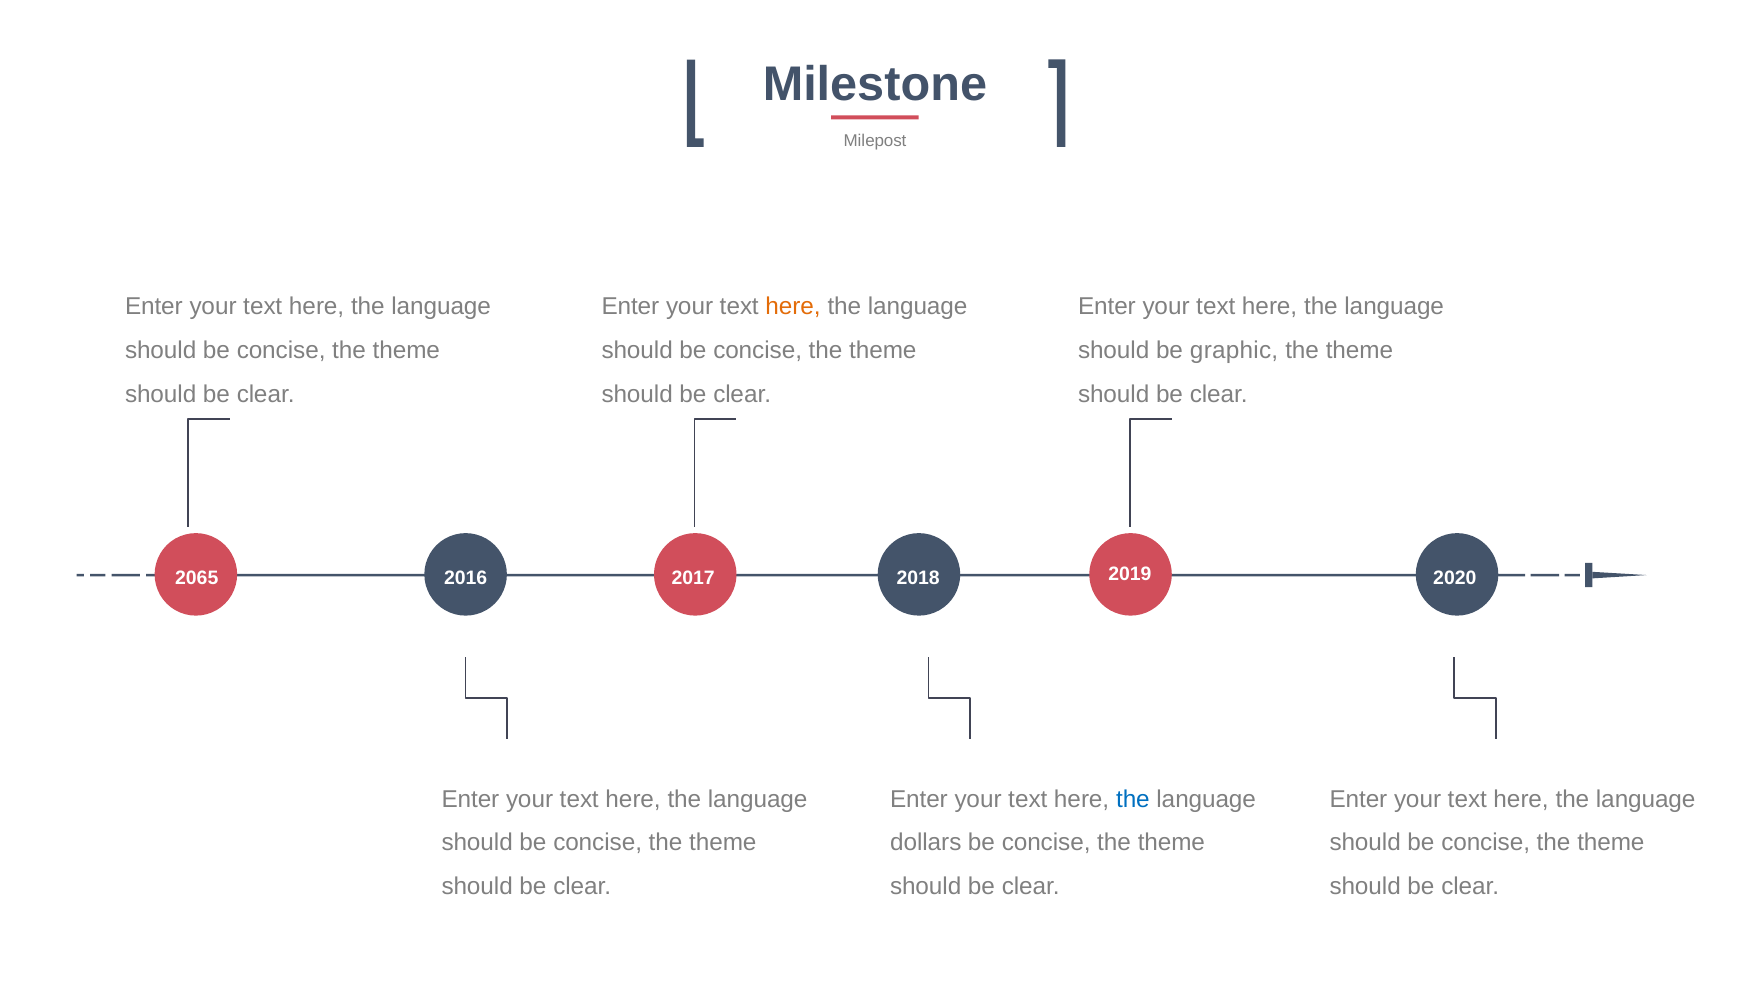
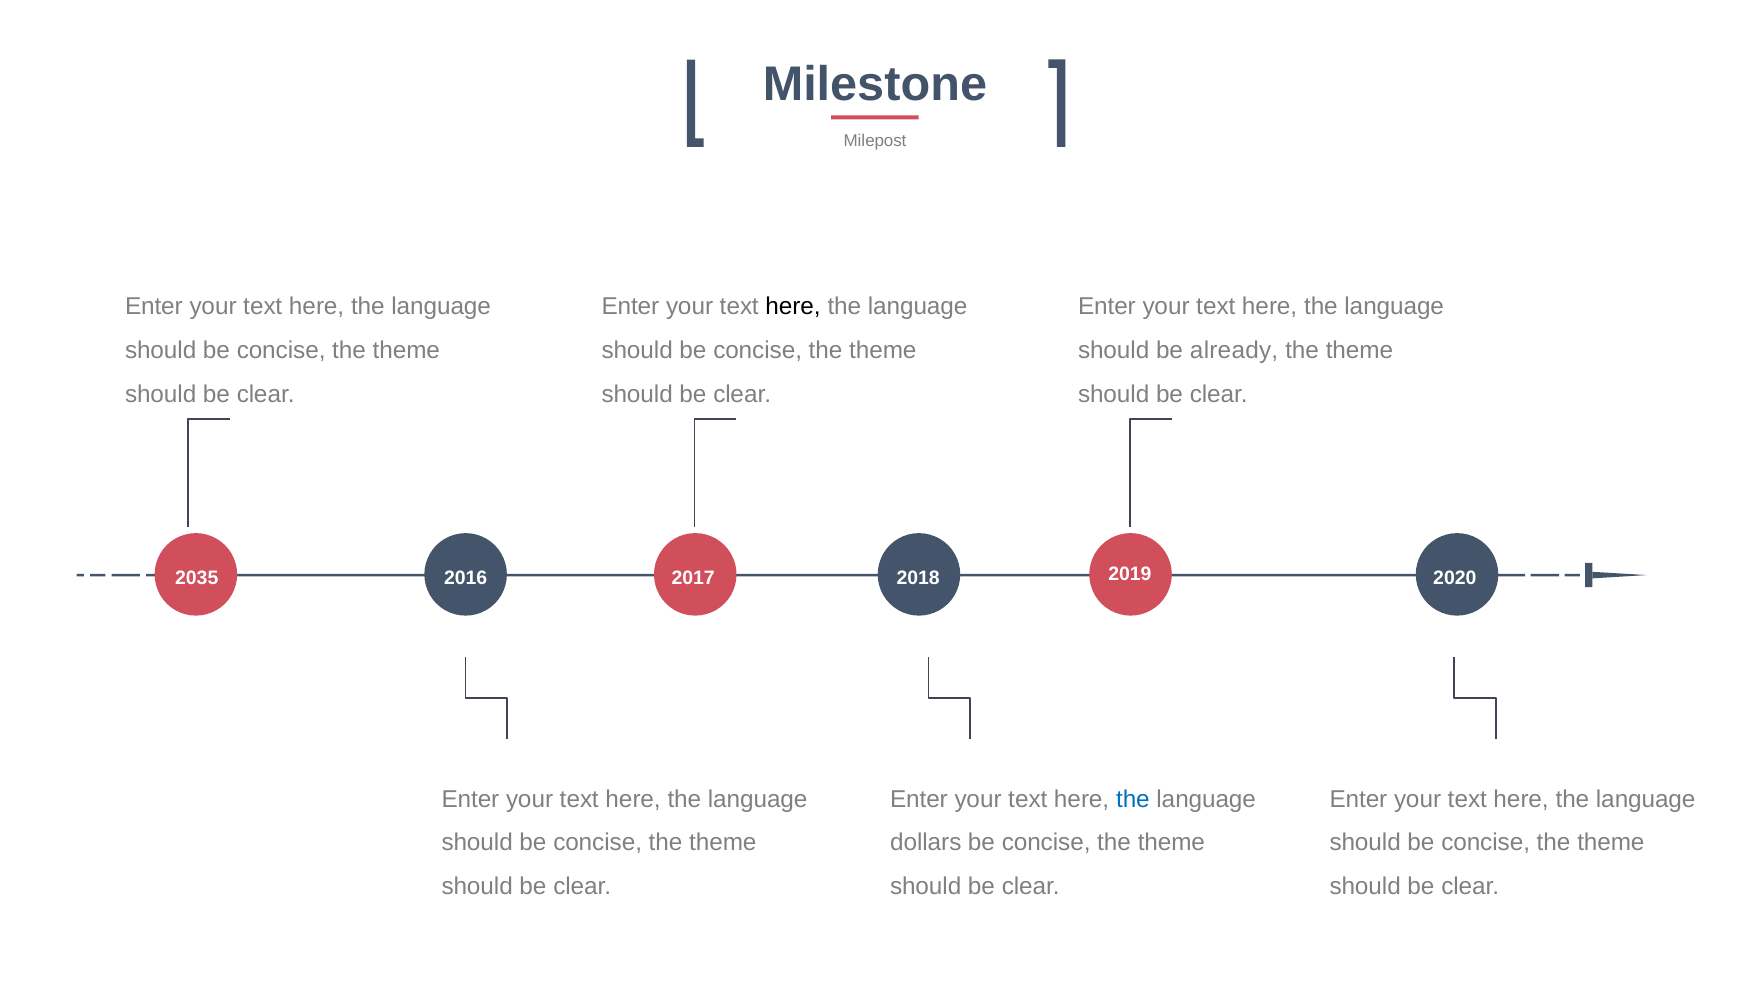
here at (793, 307) colour: orange -> black
graphic: graphic -> already
2065: 2065 -> 2035
